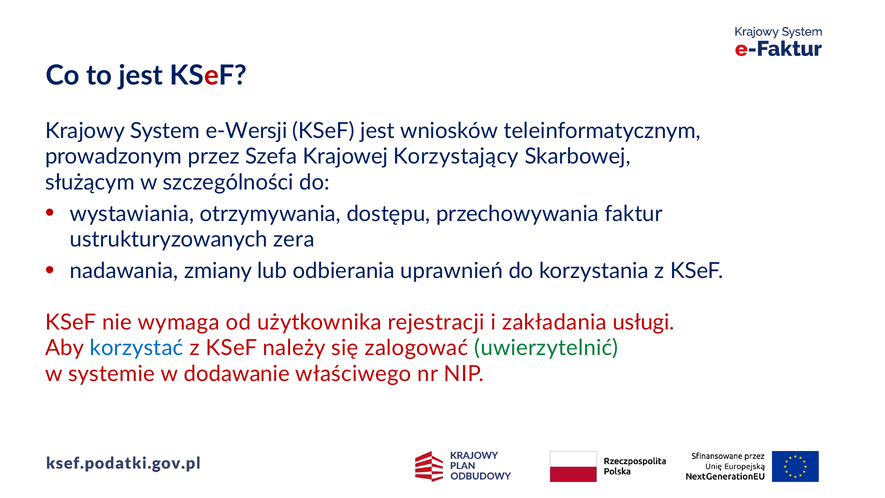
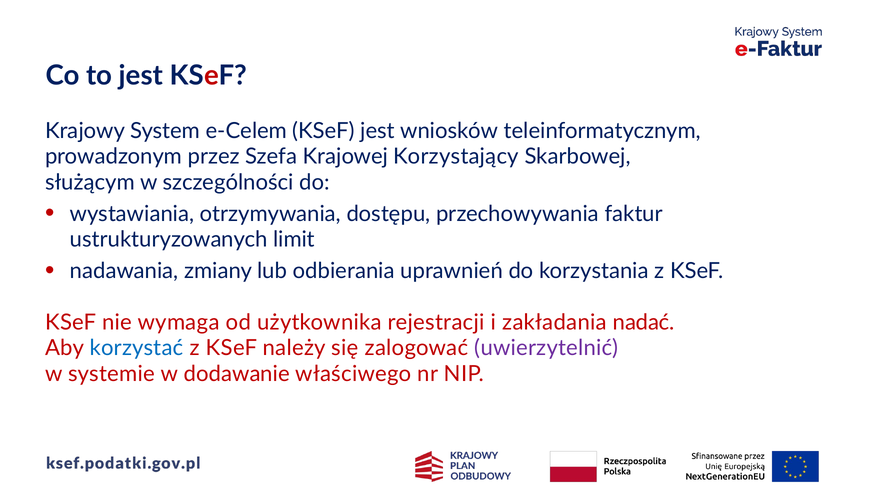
e-Wersji: e-Wersji -> e-Celem
zera: zera -> limit
usługi: usługi -> nadać
uwierzytelnić colour: green -> purple
